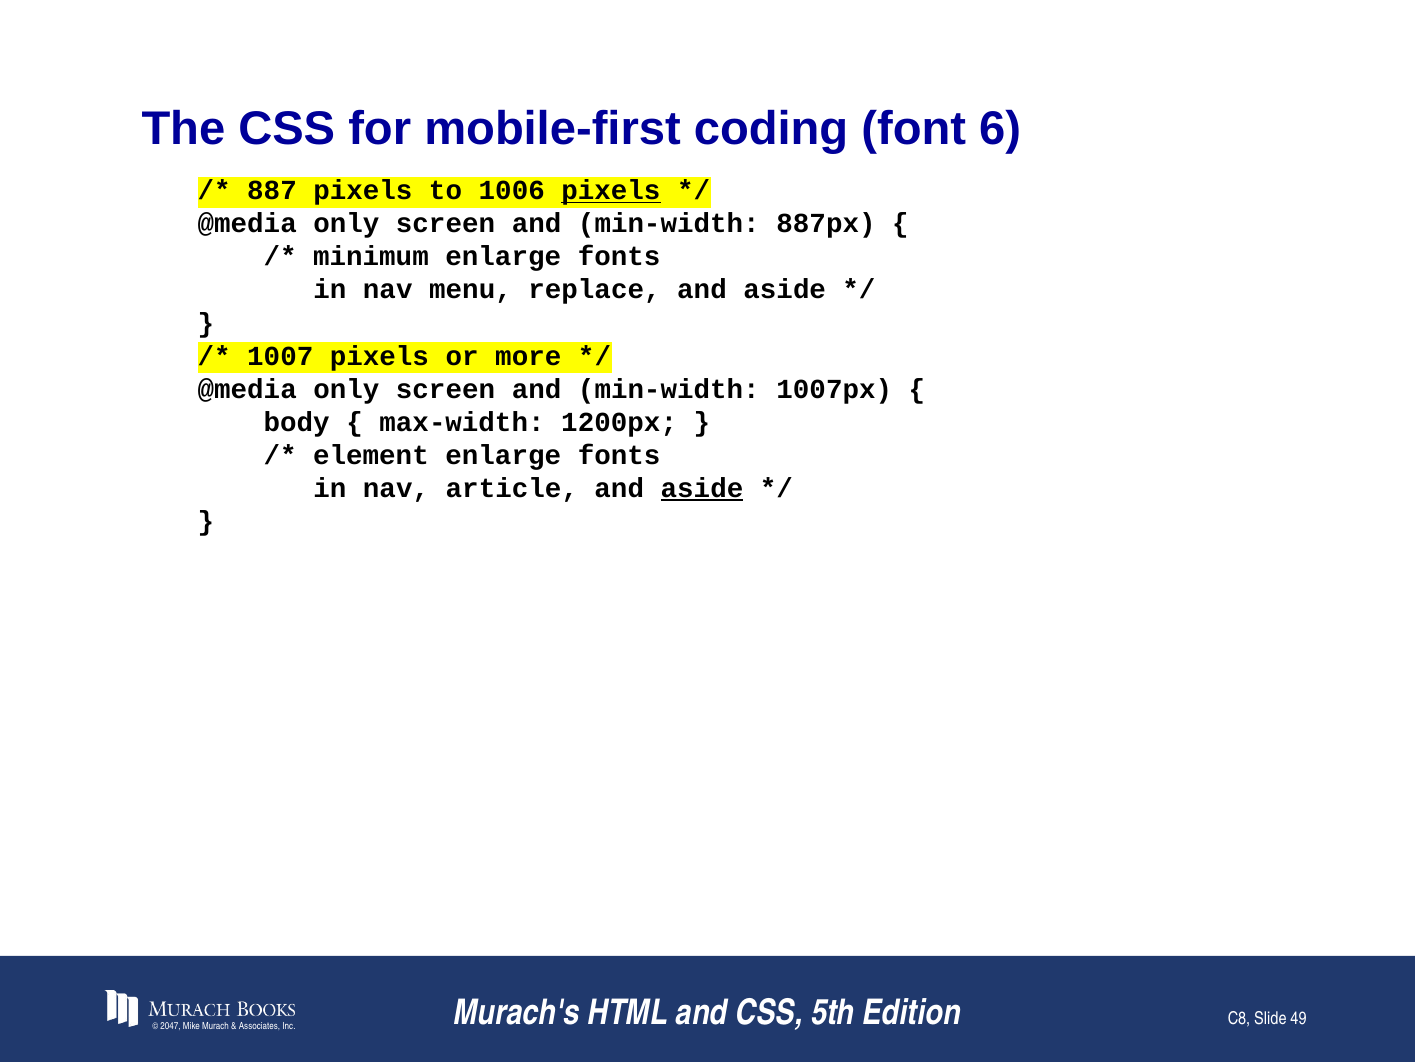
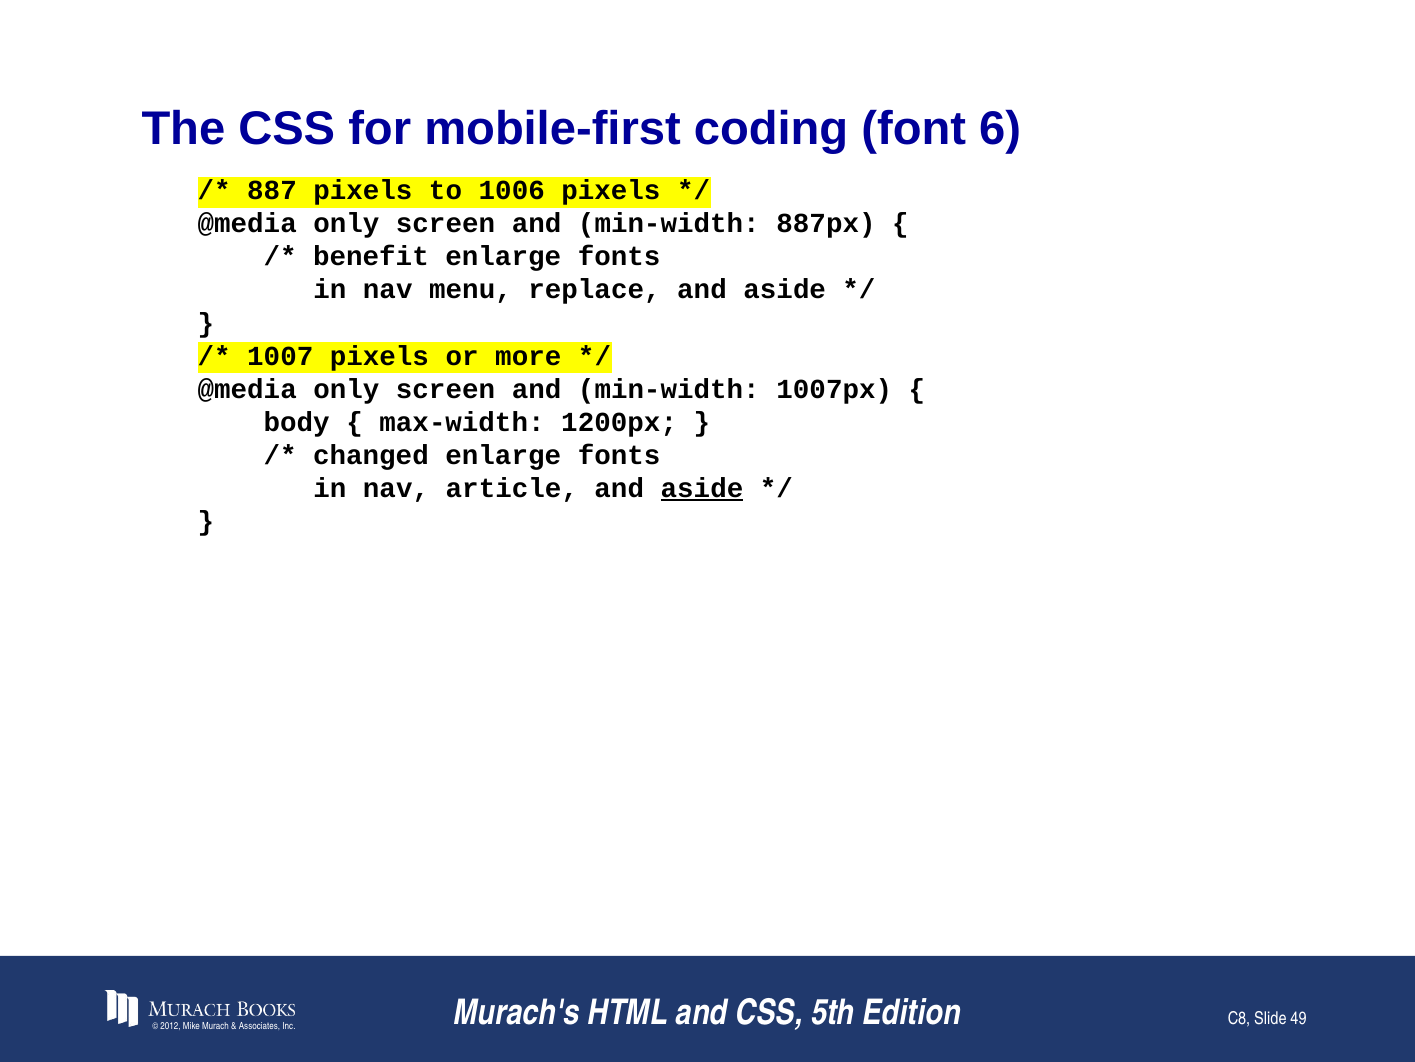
pixels at (611, 191) underline: present -> none
minimum: minimum -> benefit
element: element -> changed
2047: 2047 -> 2012
